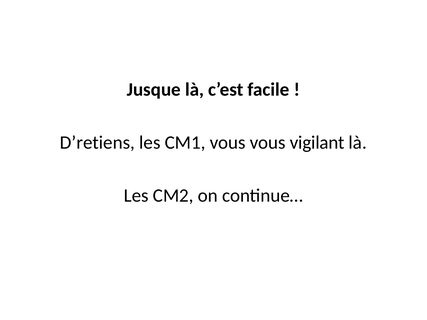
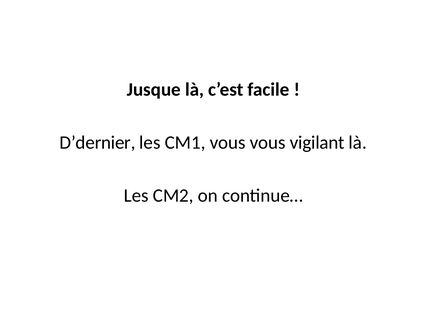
D’retiens: D’retiens -> D’dernier
